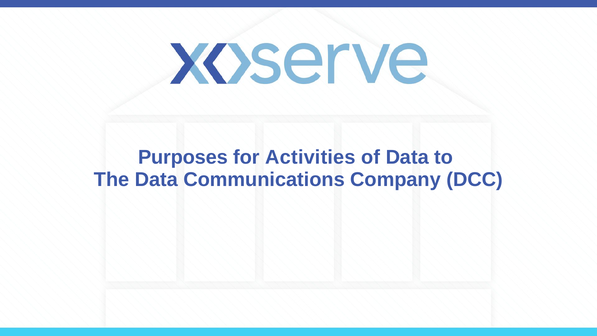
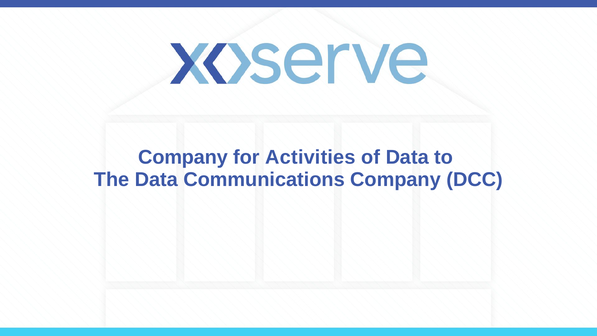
Purposes at (183, 157): Purposes -> Company
